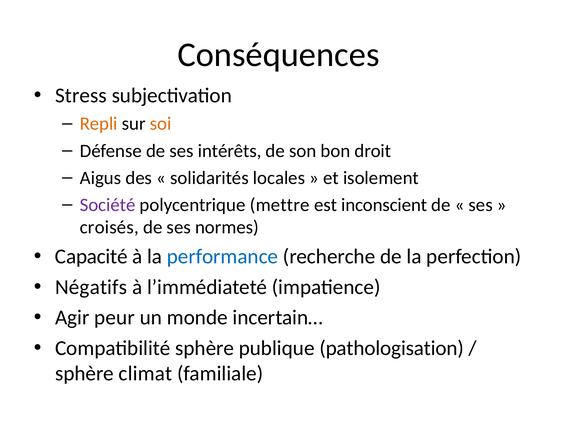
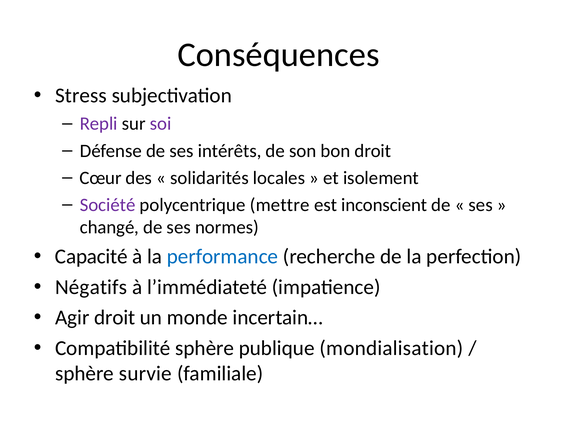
Repli colour: orange -> purple
soi colour: orange -> purple
Aigus: Aigus -> Cœur
croisés: croisés -> changé
Agir peur: peur -> droit
pathologisation: pathologisation -> mondialisation
climat: climat -> survie
